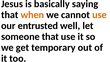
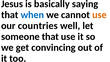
when colour: orange -> blue
entrusted: entrusted -> countries
temporary: temporary -> convincing
